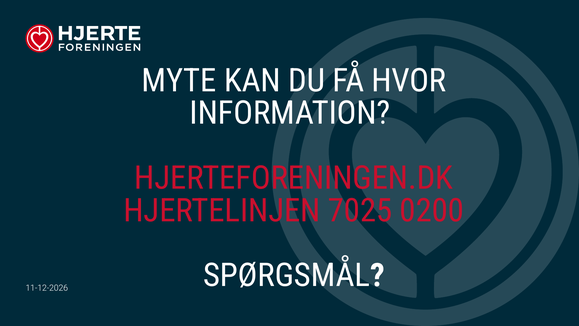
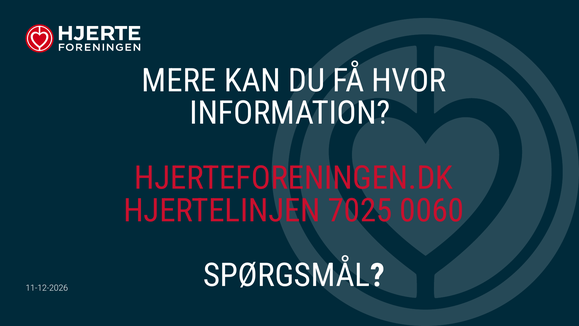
MYTE: MYTE -> MERE
0200: 0200 -> 0060
